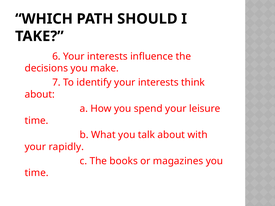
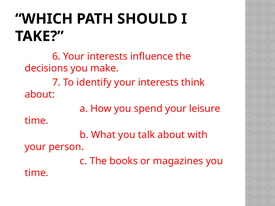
rapidly: rapidly -> person
